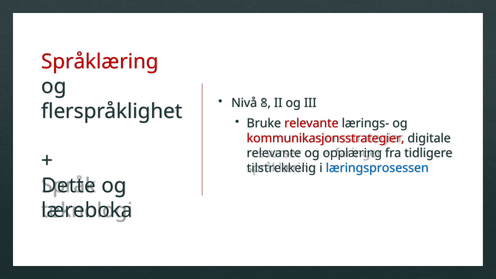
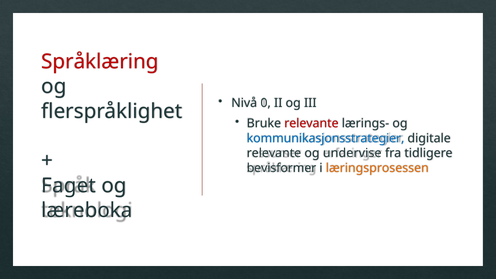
8: 8 -> 0
kommunikasjonsstrategier colour: red -> blue
opplæring: opplæring -> undervise
tilstrekkelig: tilstrekkelig -> bevisformer
læringsprosessen colour: blue -> orange
Dette: Dette -> Faget
